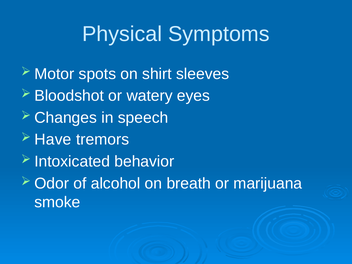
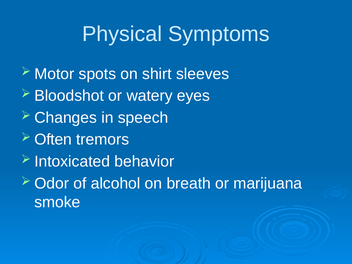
Have: Have -> Often
